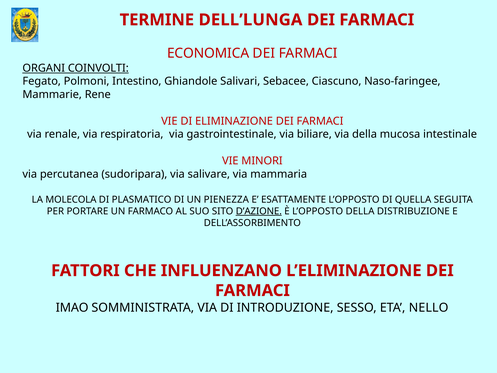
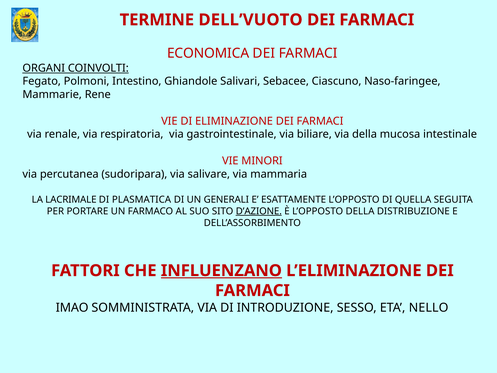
DELL’LUNGA: DELL’LUNGA -> DELL’VUOTO
MOLECOLA: MOLECOLA -> LACRIMALE
PLASMATICO: PLASMATICO -> PLASMATICA
PIENEZZA: PIENEZZA -> GENERALI
INFLUENZANO underline: none -> present
